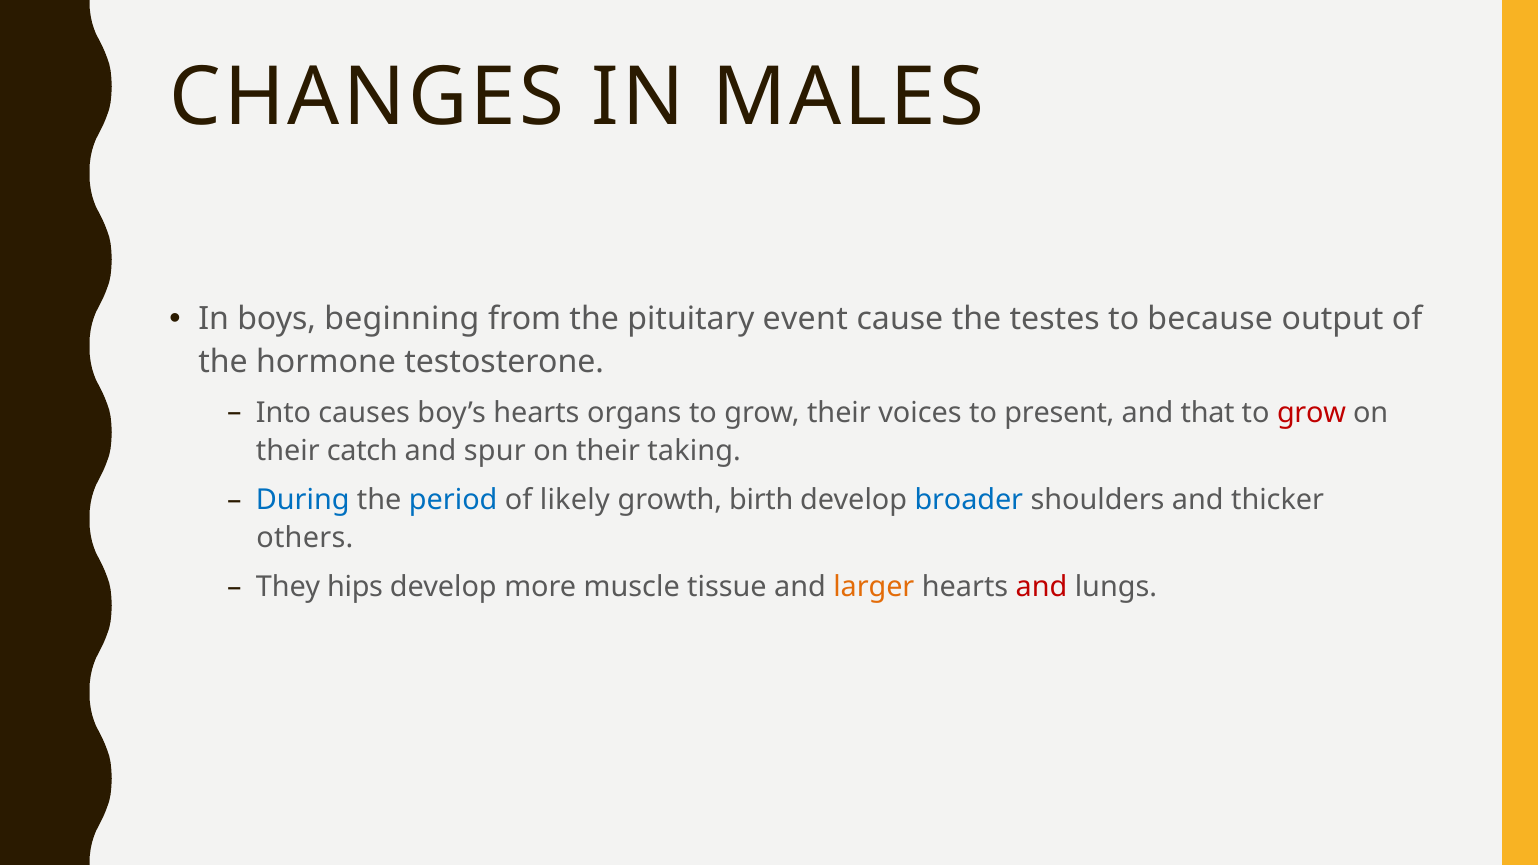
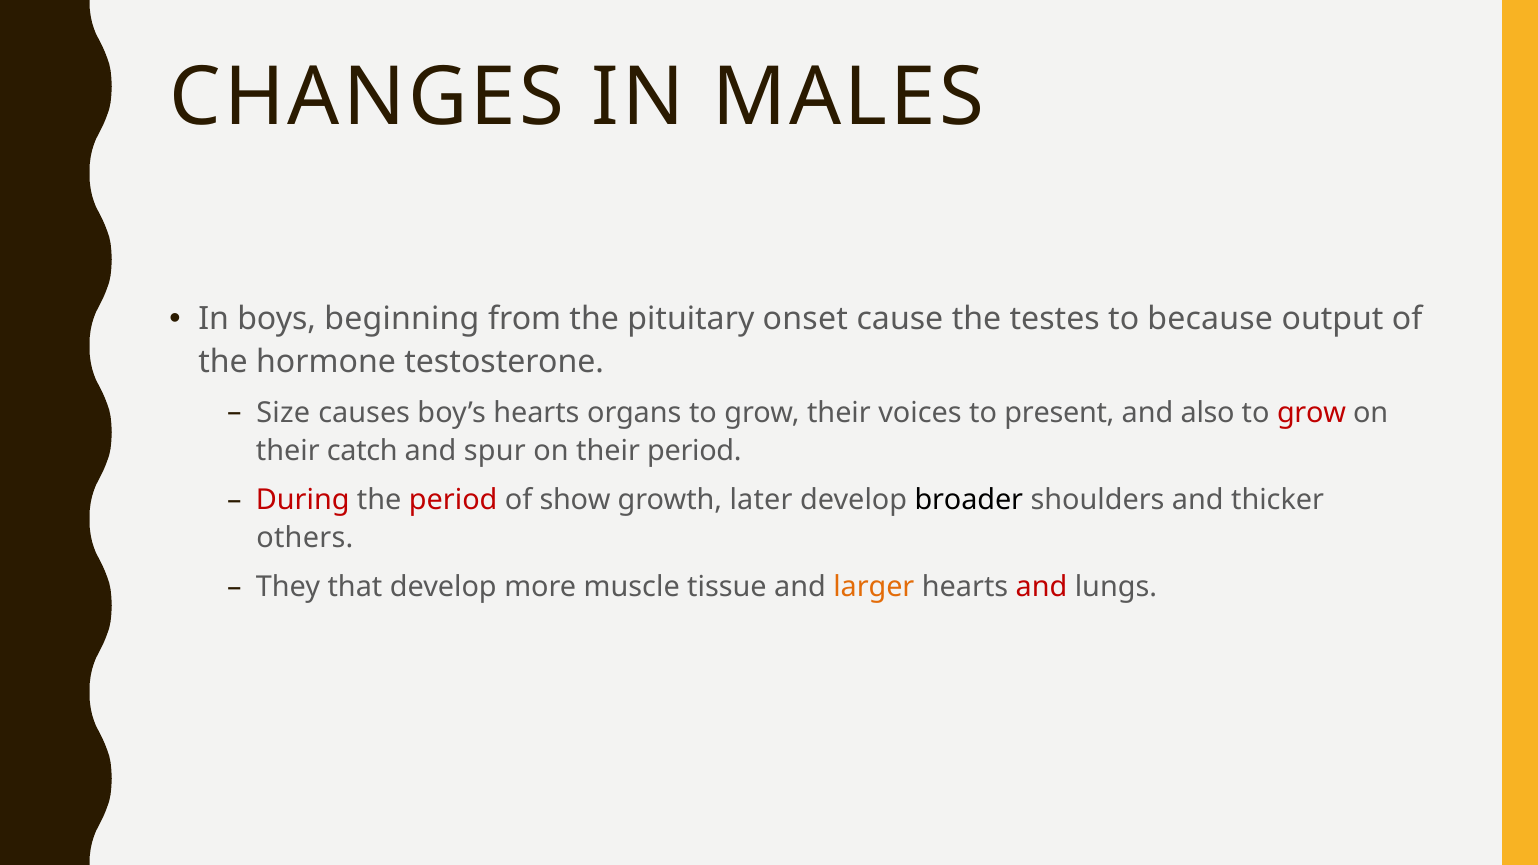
event: event -> onset
Into: Into -> Size
that: that -> also
their taking: taking -> period
During colour: blue -> red
period at (453, 500) colour: blue -> red
likely: likely -> show
birth: birth -> later
broader colour: blue -> black
hips: hips -> that
